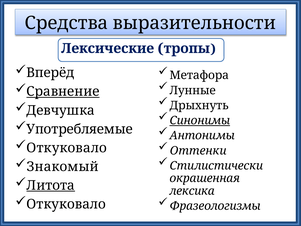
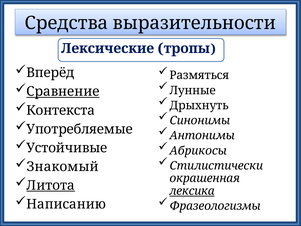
Метафора: Метафора -> Размяться
Девчушка: Девчушка -> Контекста
Синонимы underline: present -> none
Откуковало at (67, 148): Откуковало -> Устойчивые
Оттенки: Оттенки -> Абрикосы
лексика underline: none -> present
Откуковало at (66, 204): Откуковало -> Написанию
